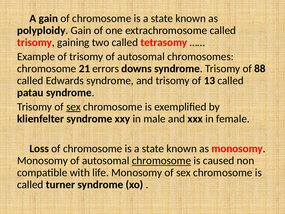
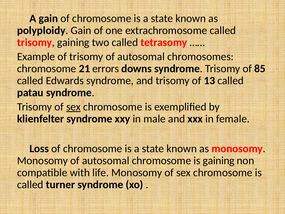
88: 88 -> 85
chromosome at (162, 160) underline: present -> none
is caused: caused -> gaining
